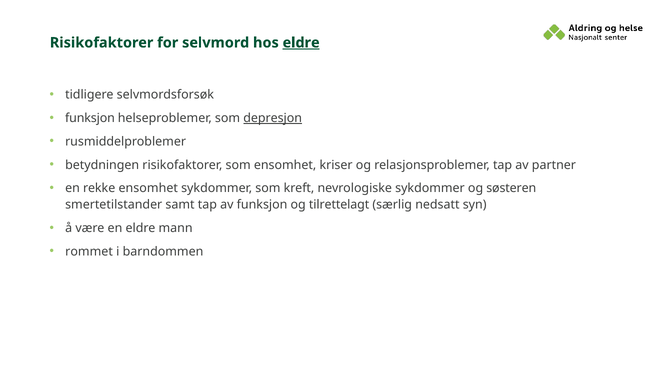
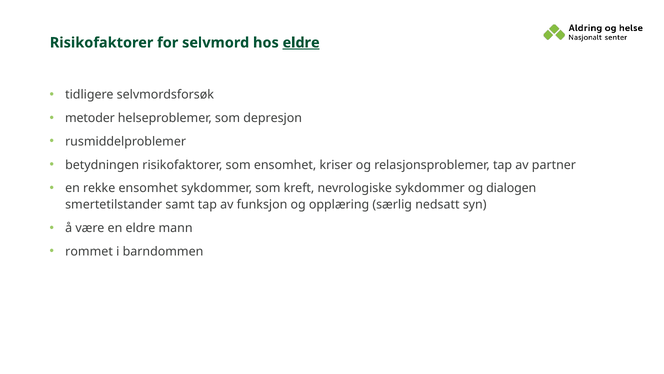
funksjon at (90, 118): funksjon -> metoder
depresjon underline: present -> none
søsteren: søsteren -> dialogen
tilrettelagt: tilrettelagt -> opplæring
